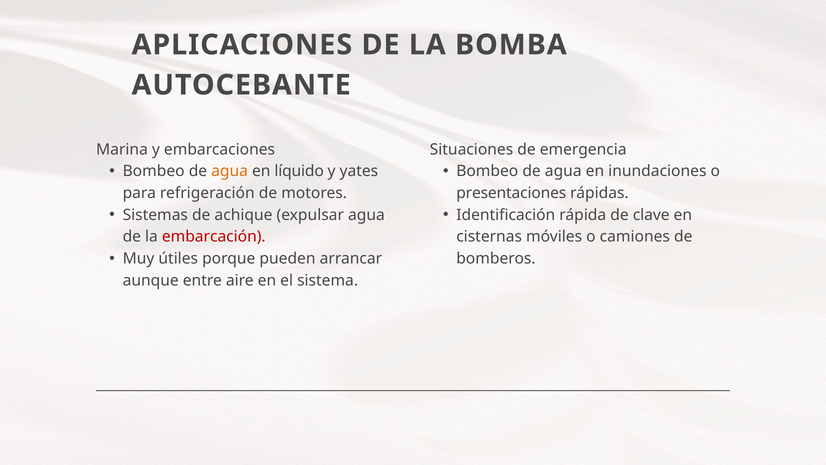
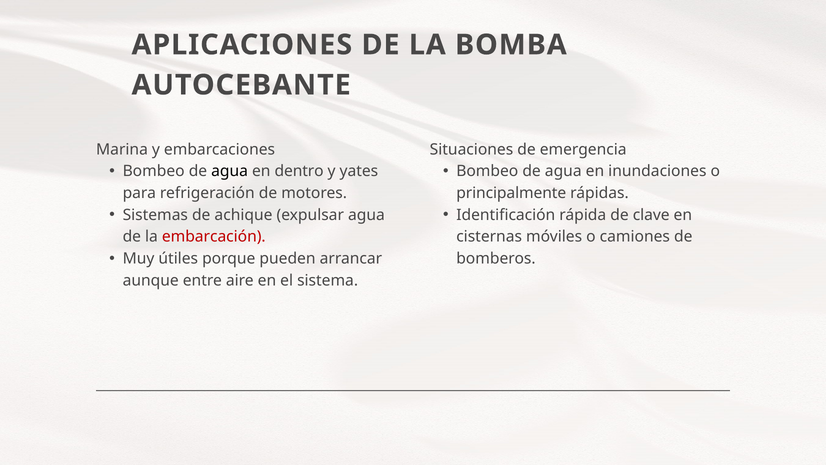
agua at (230, 171) colour: orange -> black
líquido: líquido -> dentro
presentaciones: presentaciones -> principalmente
